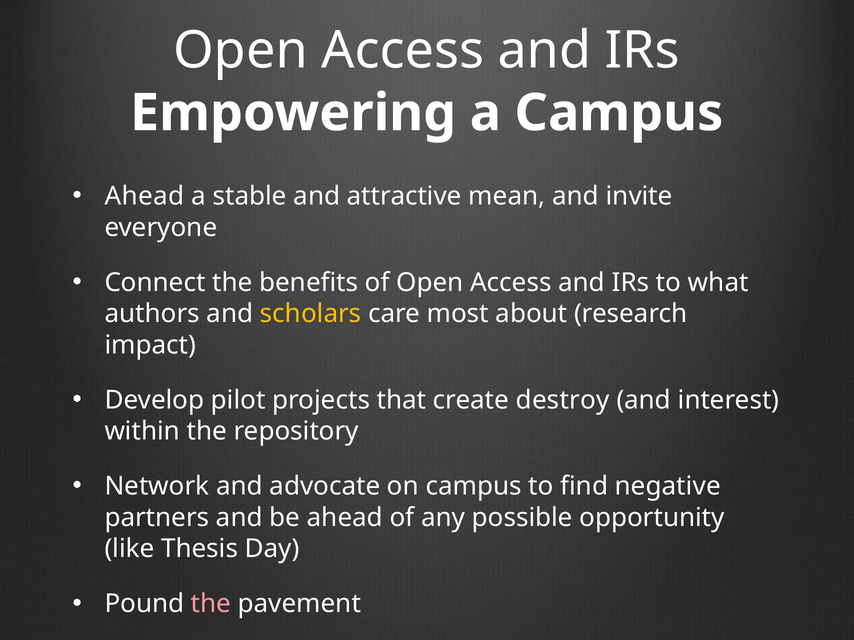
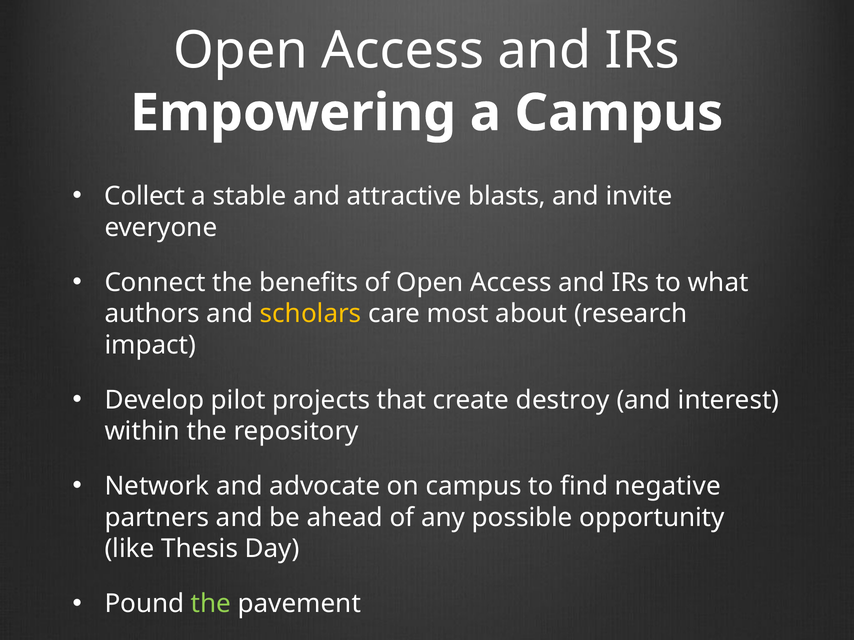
Ahead at (144, 196): Ahead -> Collect
mean: mean -> blasts
the at (211, 604) colour: pink -> light green
